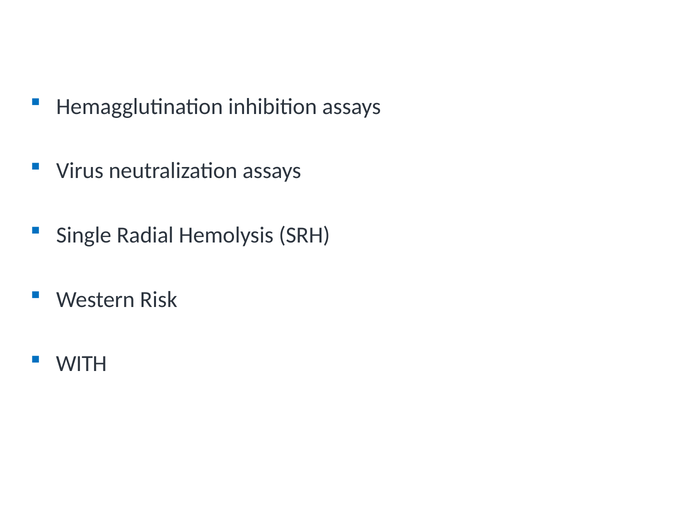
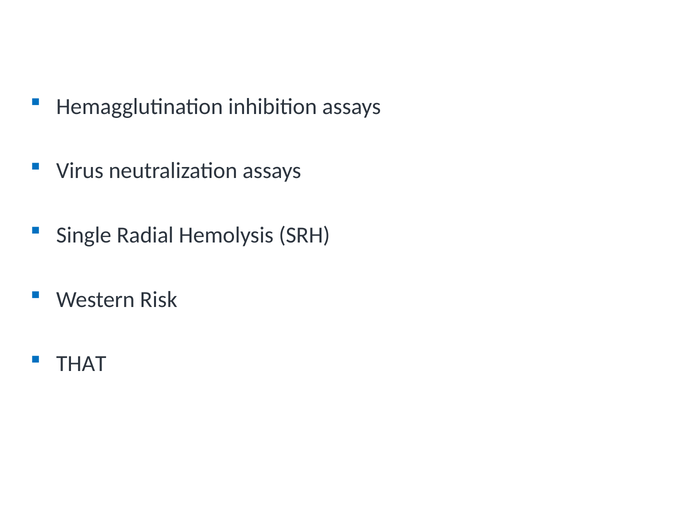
WITH: WITH -> THAT
